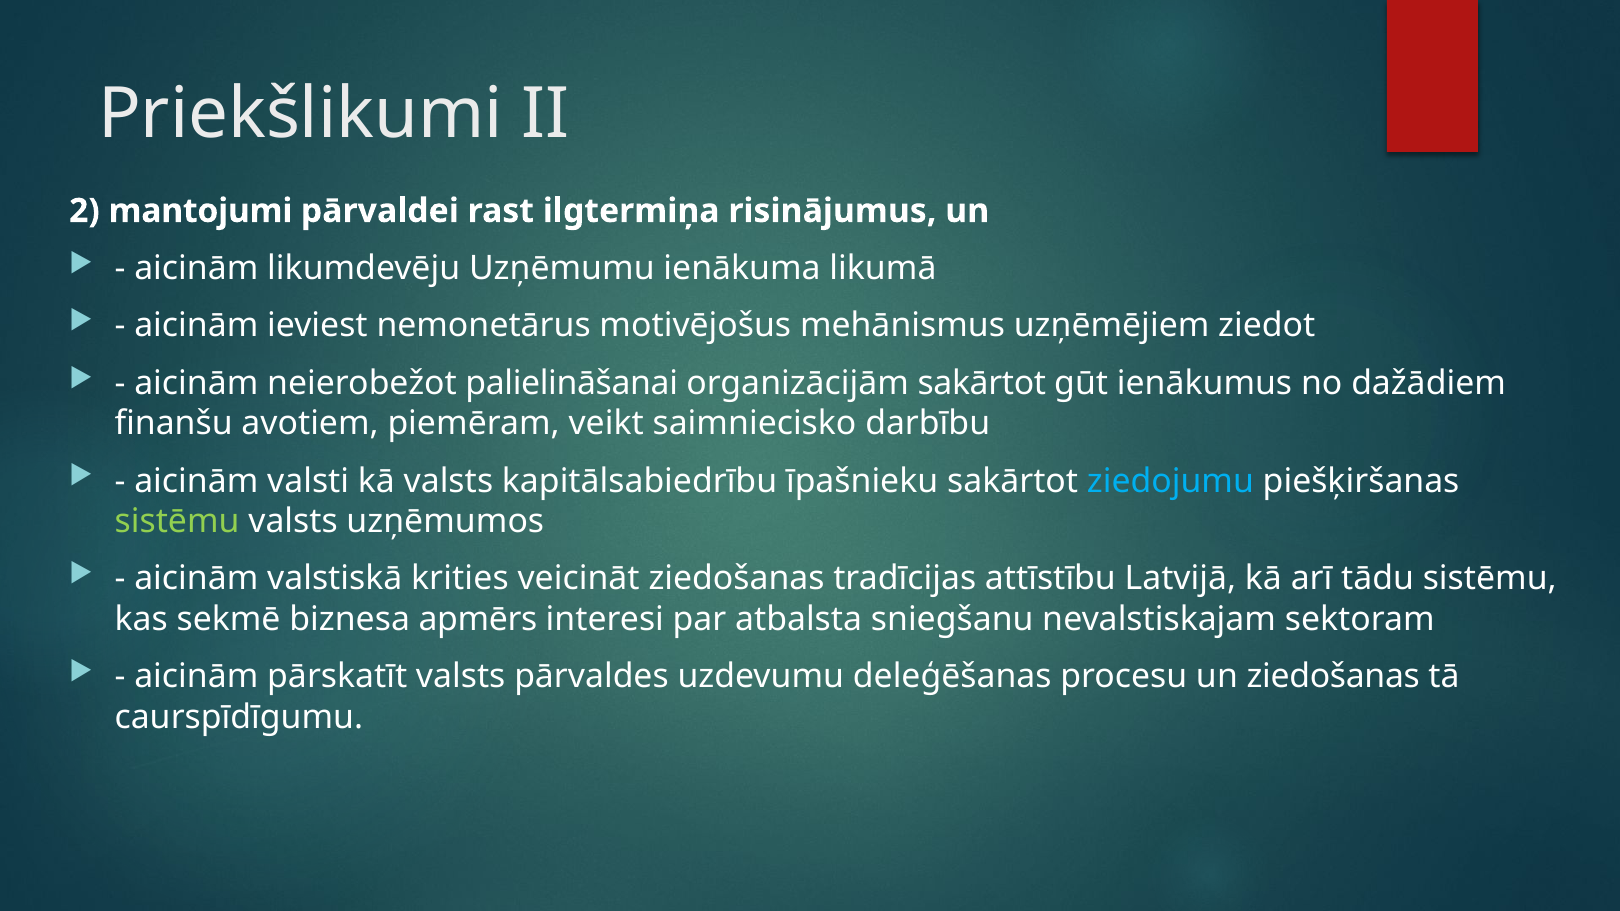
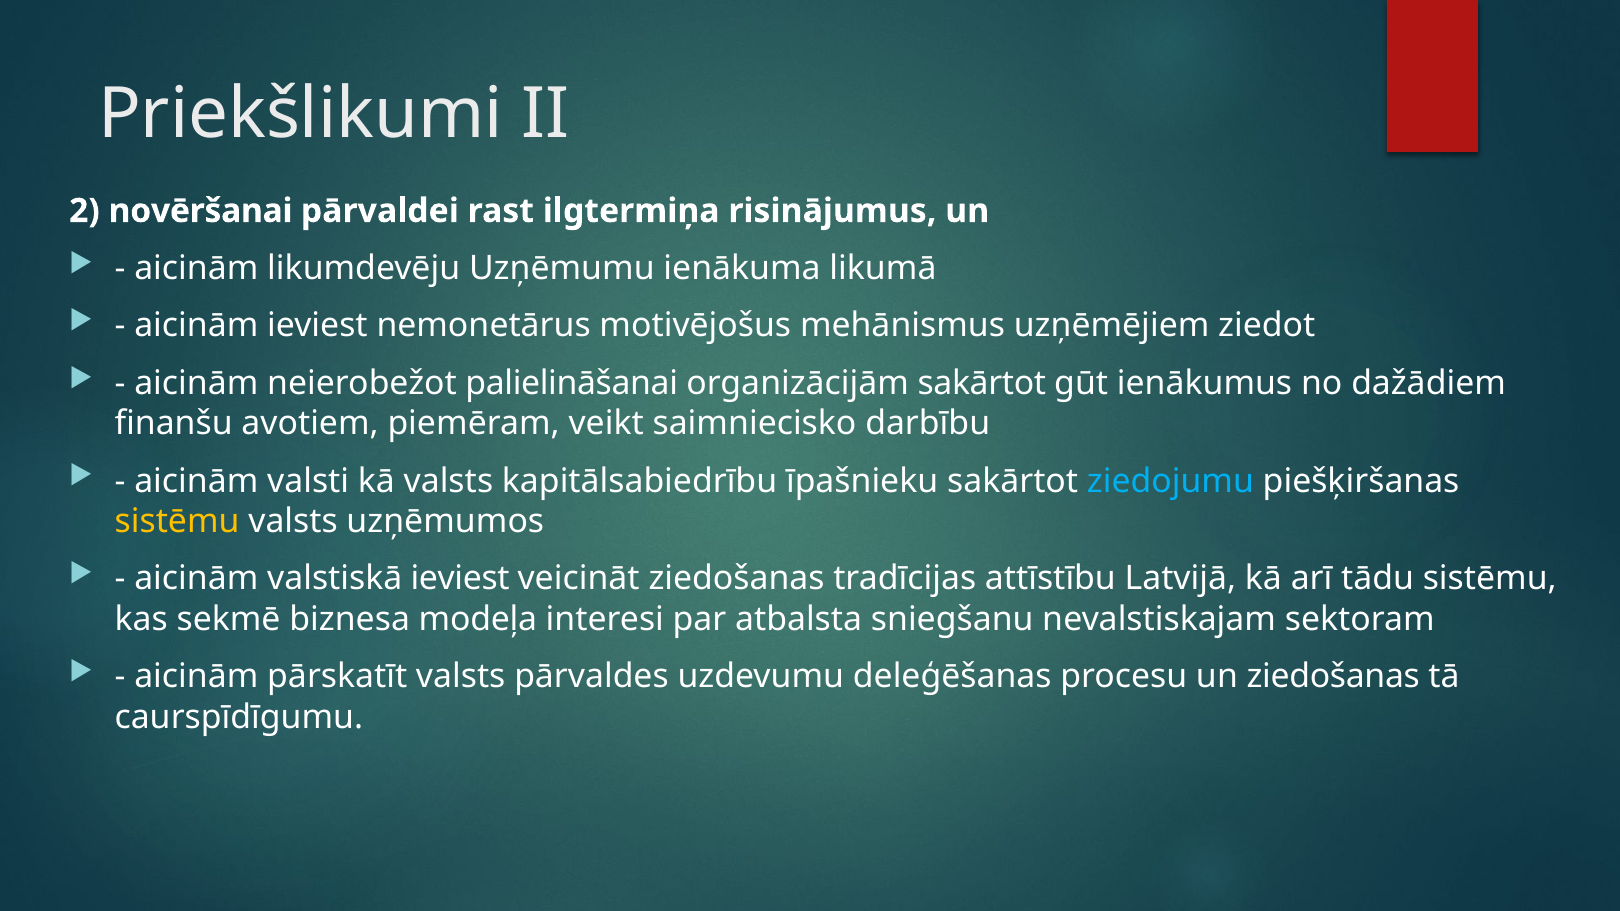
mantojumi: mantojumi -> novēršanai
sistēmu at (177, 522) colour: light green -> yellow
valstiskā krities: krities -> ieviest
apmērs: apmērs -> modeļa
